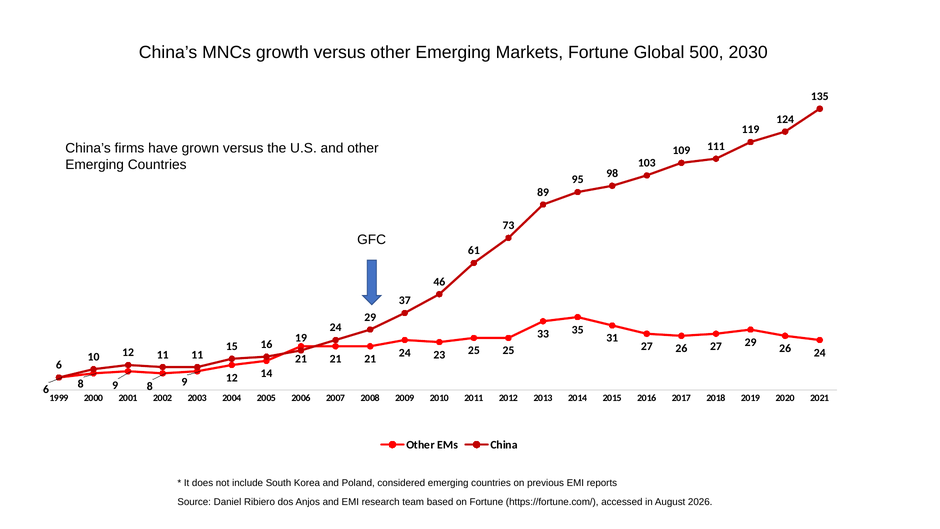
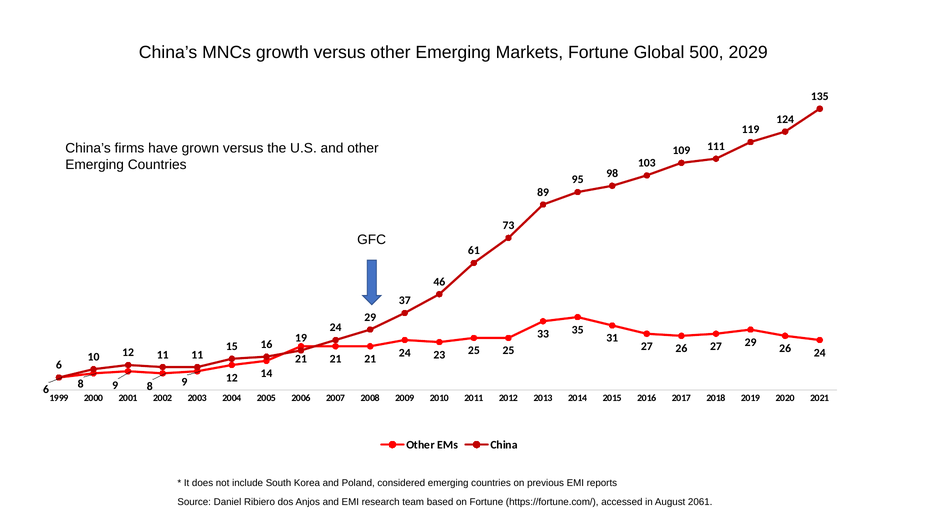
2030: 2030 -> 2029
2026: 2026 -> 2061
